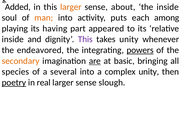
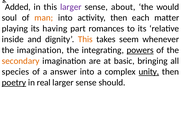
larger at (71, 7) colour: orange -> purple
the inside: inside -> would
activity puts: puts -> then
among: among -> matter
appeared: appeared -> romances
This at (85, 40) colour: purple -> orange
takes unity: unity -> seem
the endeavored: endeavored -> imagination
are underline: present -> none
several: several -> answer
unity at (149, 72) underline: none -> present
slough: slough -> should
